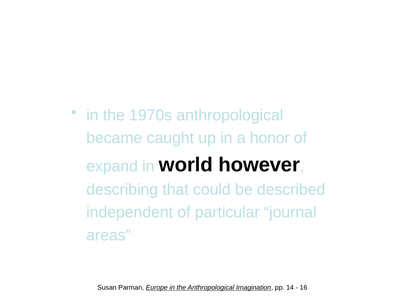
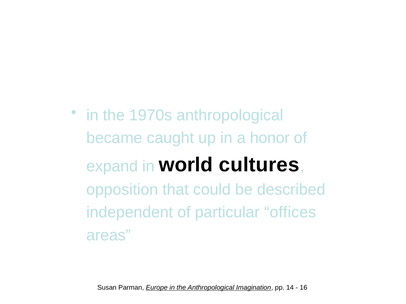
however: however -> cultures
describing: describing -> opposition
journal: journal -> offices
